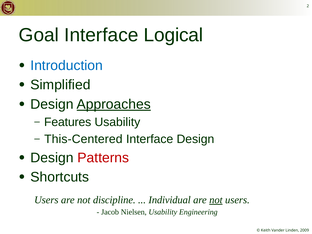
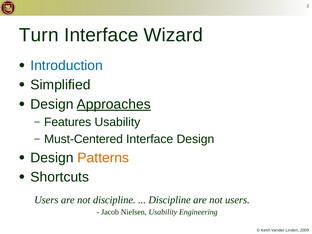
Goal: Goal -> Turn
Logical: Logical -> Wizard
This-Centered: This-Centered -> Must-Centered
Patterns colour: red -> orange
Individual at (170, 200): Individual -> Discipline
not at (216, 200) underline: present -> none
